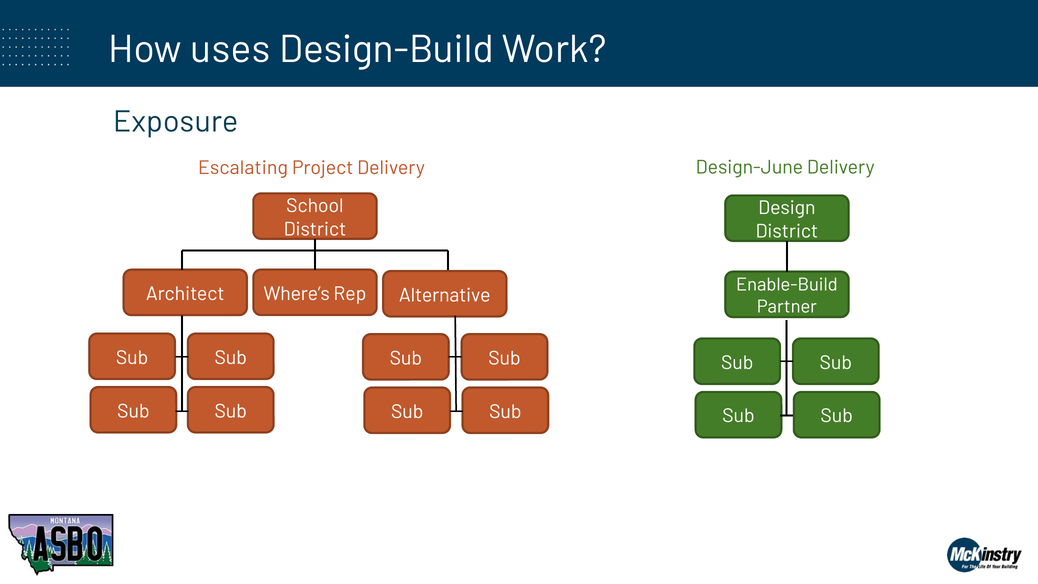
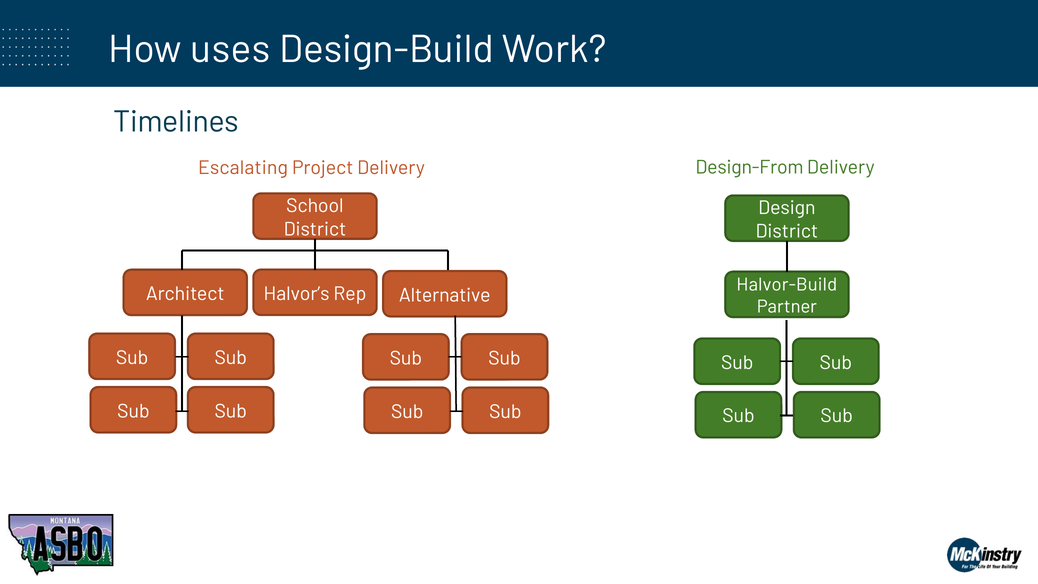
Exposure: Exposure -> Timelines
Design-June: Design-June -> Design-From
Enable-Build: Enable-Build -> Halvor-Build
Where’s: Where’s -> Halvor’s
